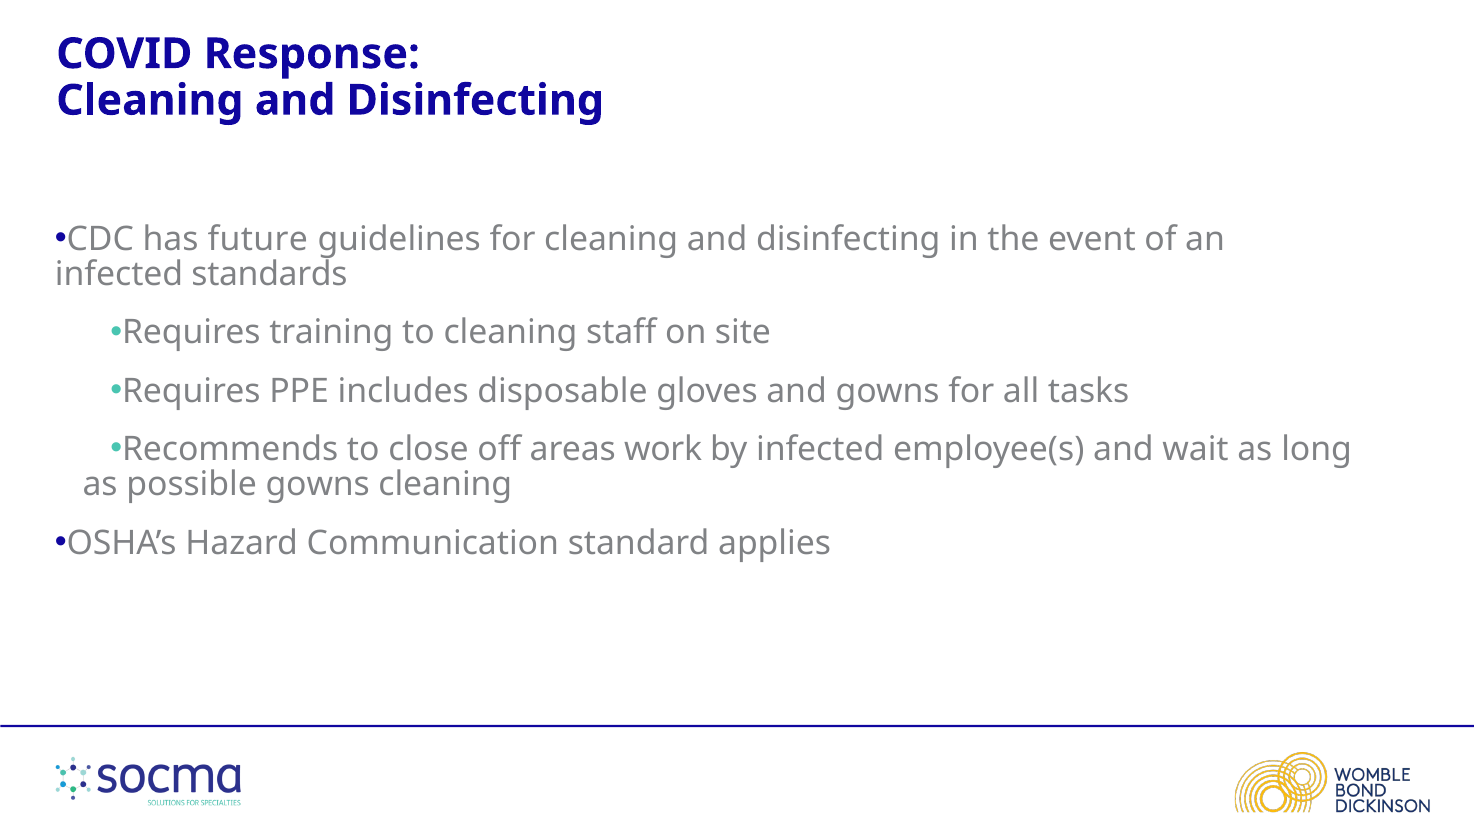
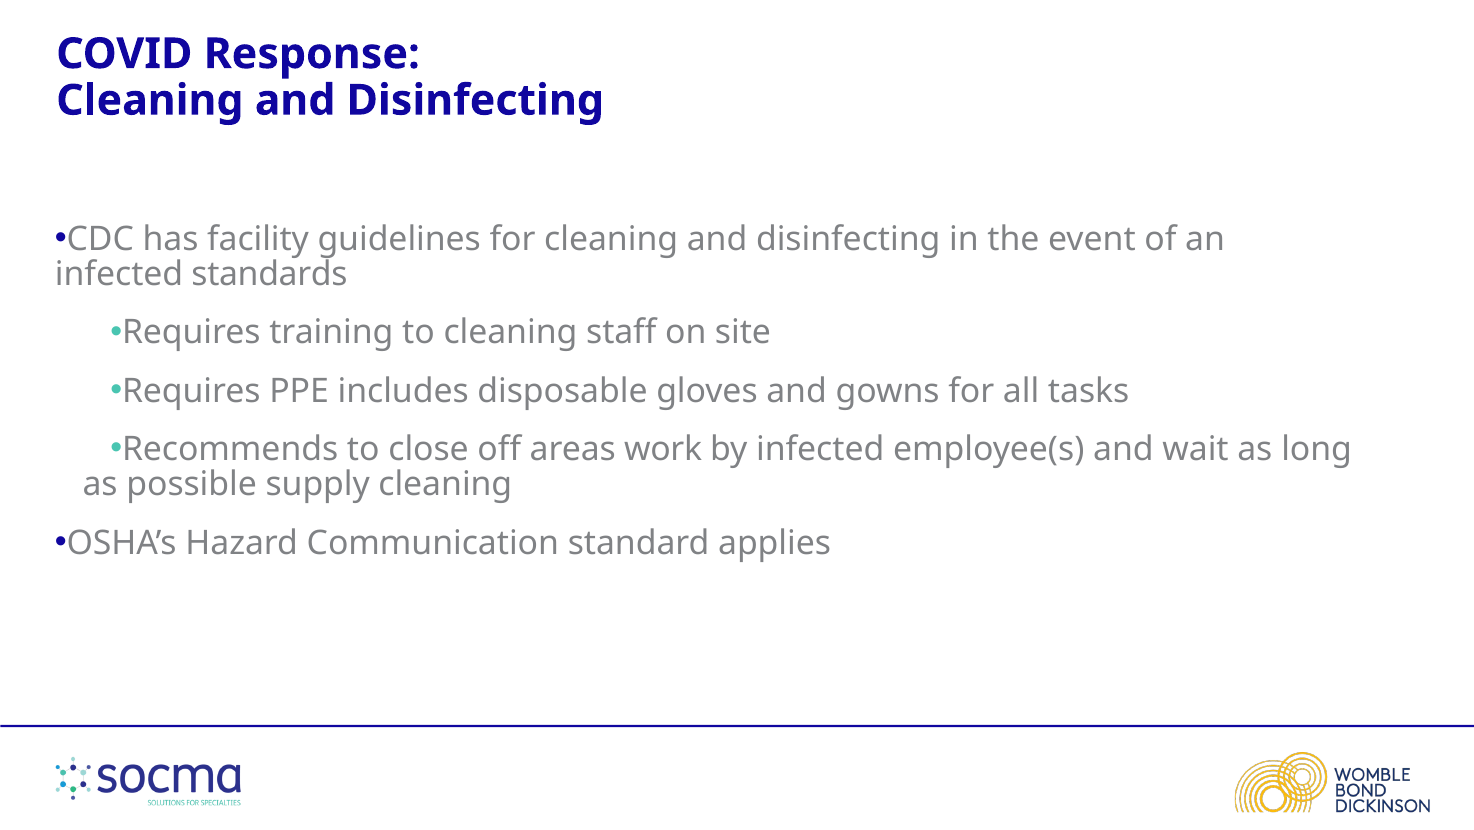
future: future -> facility
possible gowns: gowns -> supply
